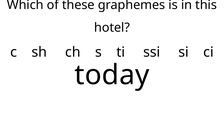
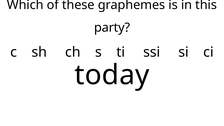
hotel: hotel -> party
